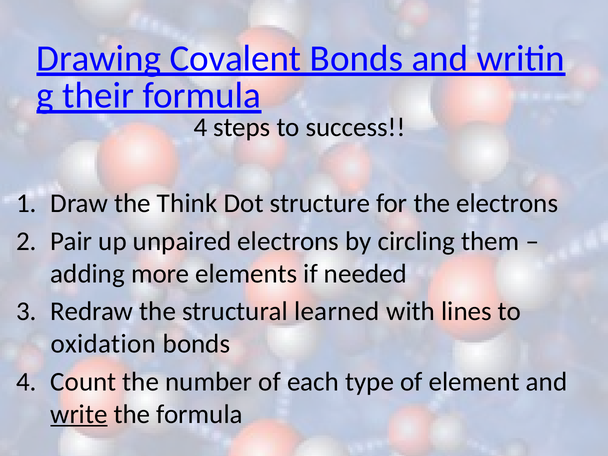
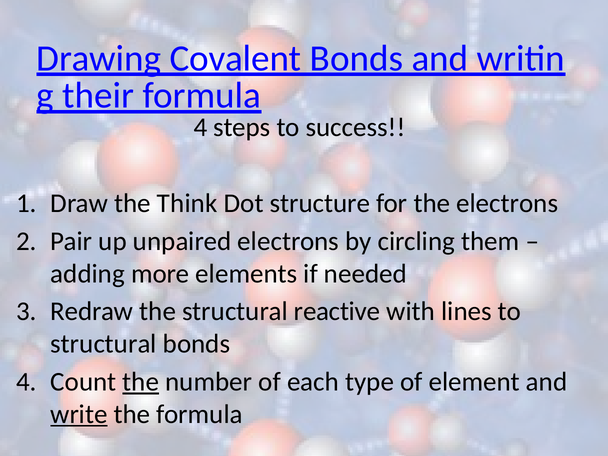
learned: learned -> reactive
oxidation at (103, 344): oxidation -> structural
the at (141, 382) underline: none -> present
